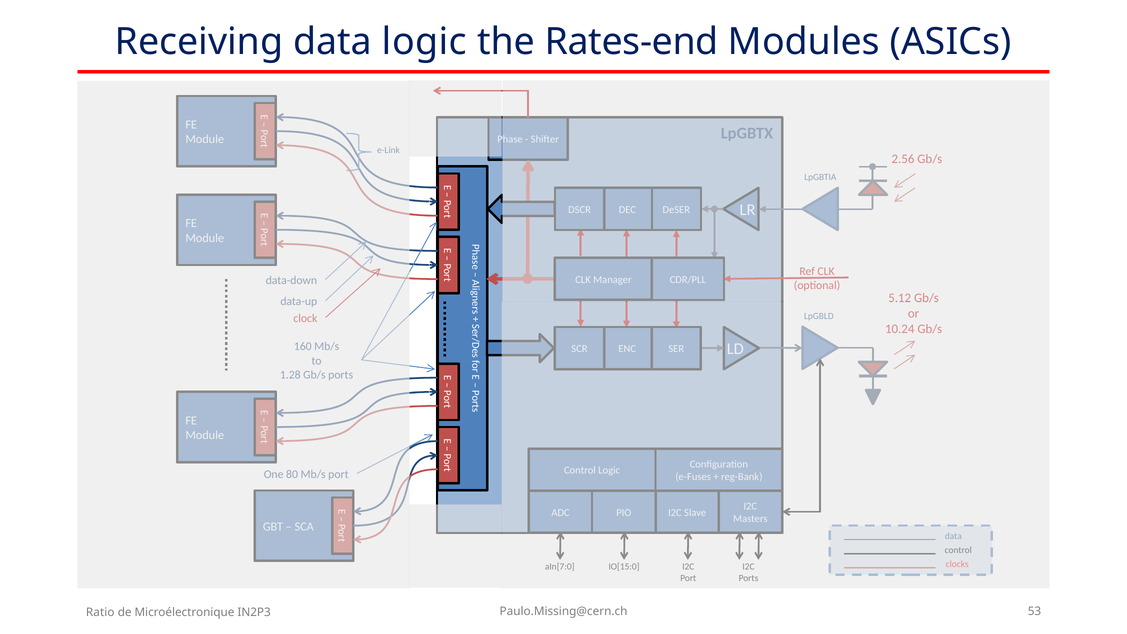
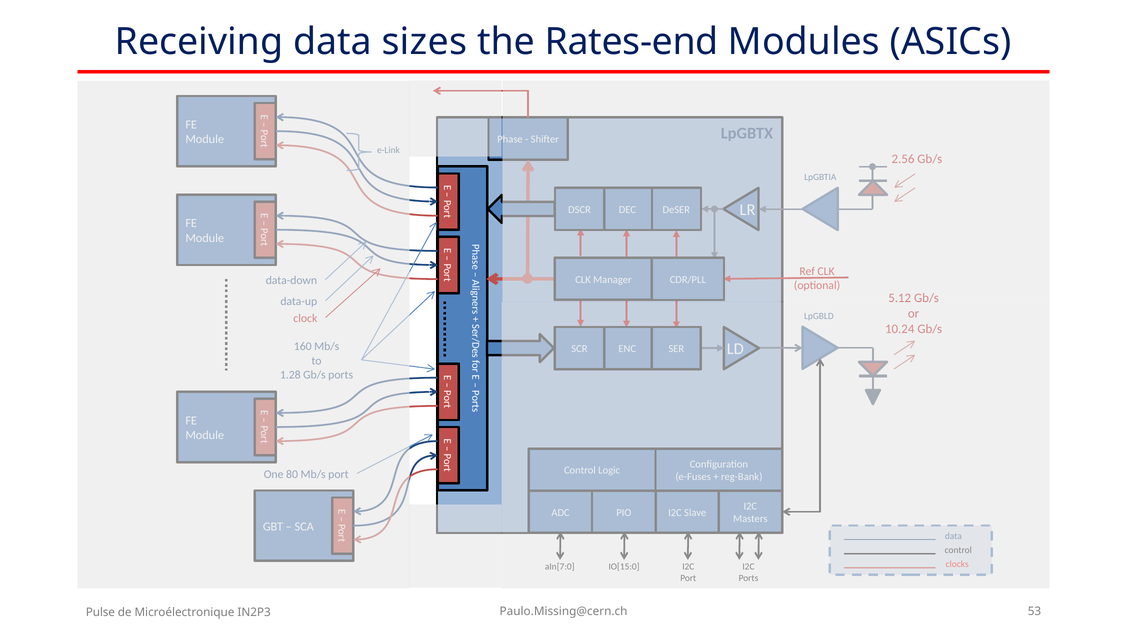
data logic: logic -> sizes
Ratio: Ratio -> Pulse
